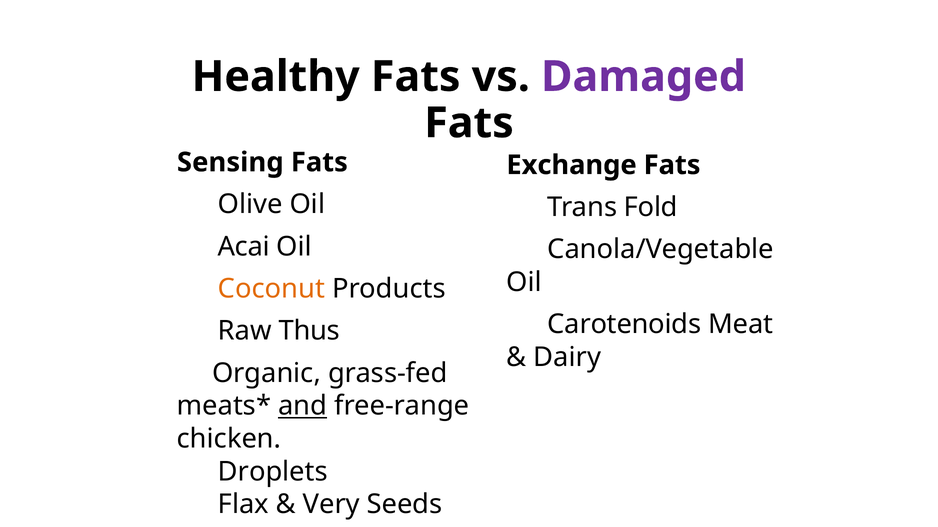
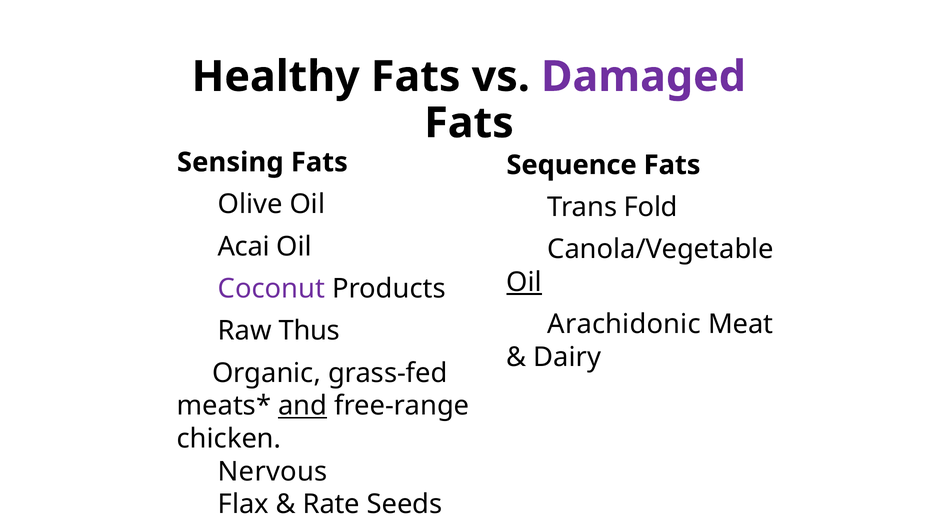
Exchange: Exchange -> Sequence
Oil at (524, 283) underline: none -> present
Coconut colour: orange -> purple
Carotenoids: Carotenoids -> Arachidonic
Droplets: Droplets -> Nervous
Very: Very -> Rate
